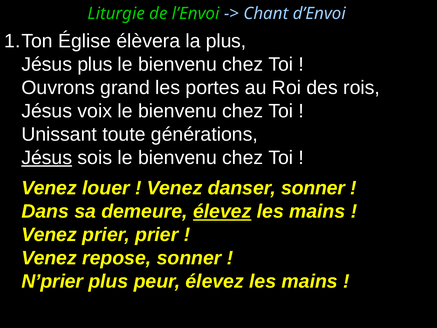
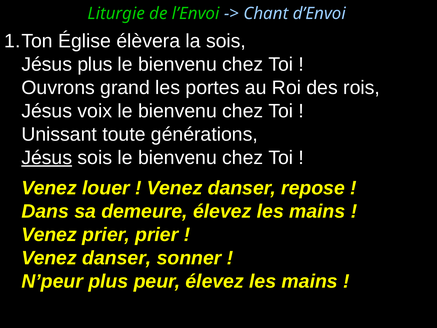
la plus: plus -> sois
danser sonner: sonner -> repose
élevez at (222, 211) underline: present -> none
repose at (117, 258): repose -> danser
N’prier: N’prier -> N’peur
